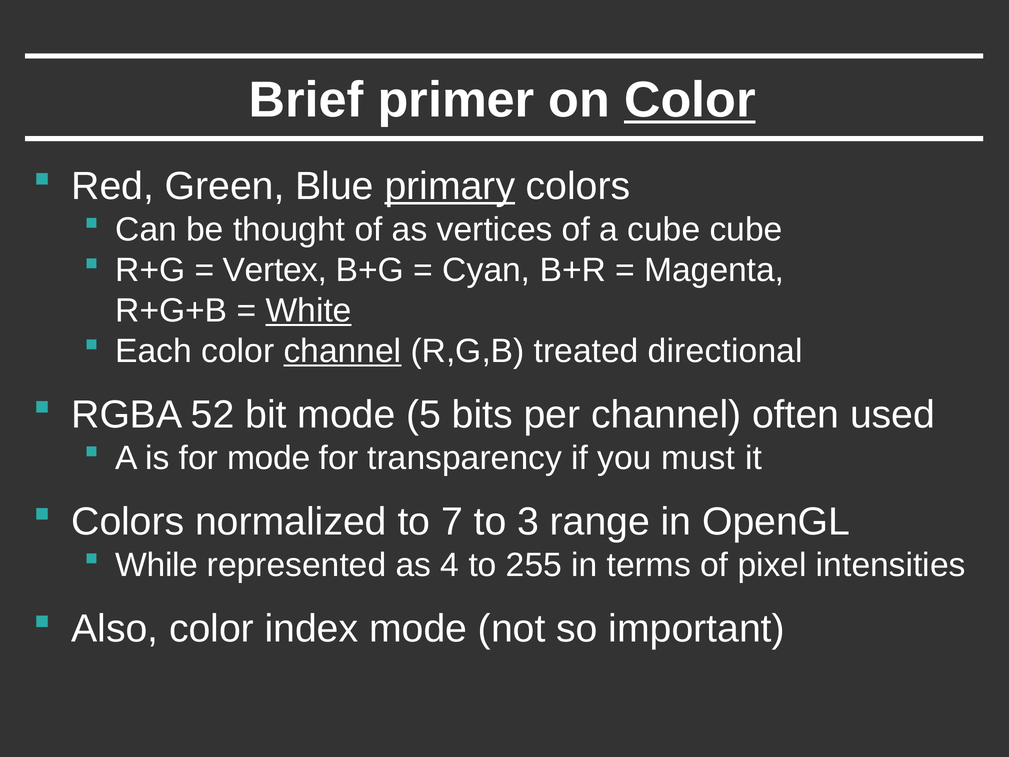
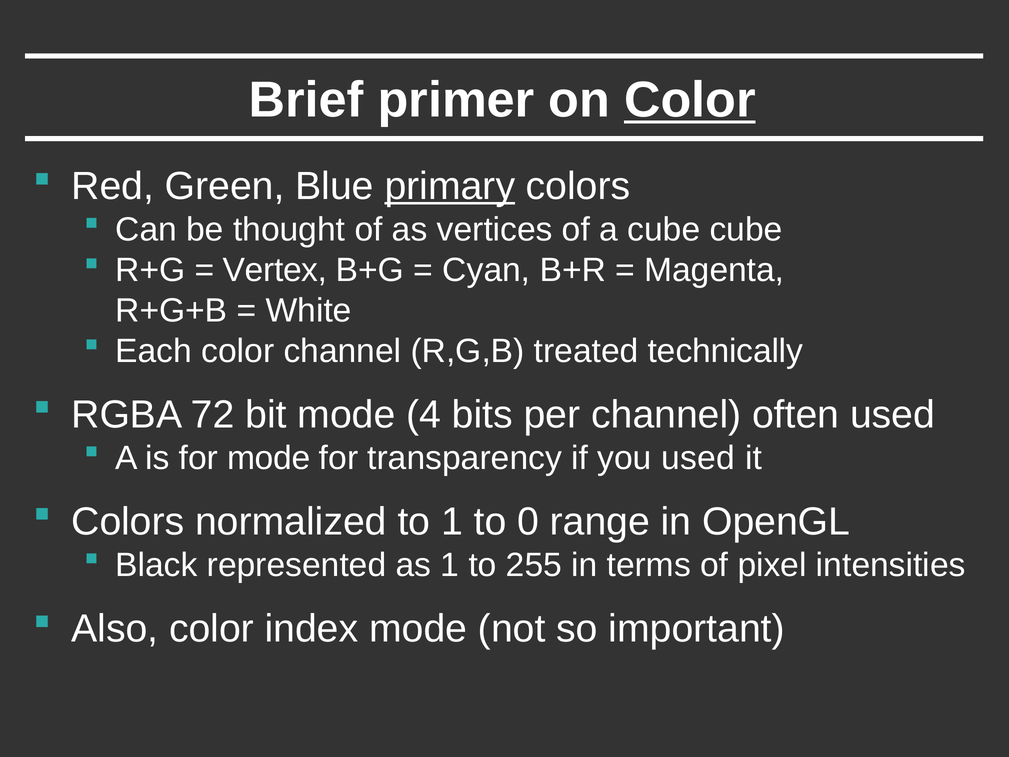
White underline: present -> none
channel at (342, 351) underline: present -> none
directional: directional -> technically
52: 52 -> 72
5: 5 -> 4
you must: must -> used
to 7: 7 -> 1
3: 3 -> 0
While: While -> Black
as 4: 4 -> 1
